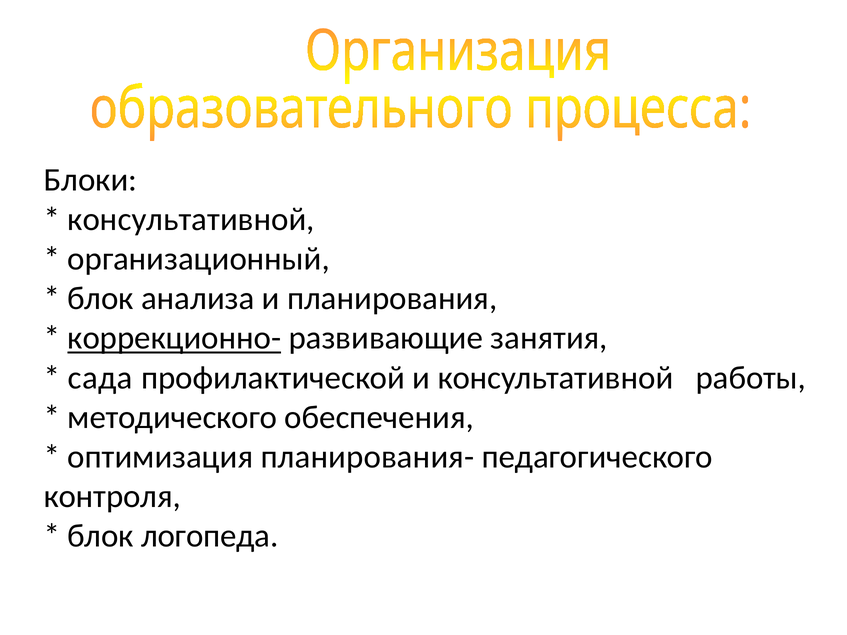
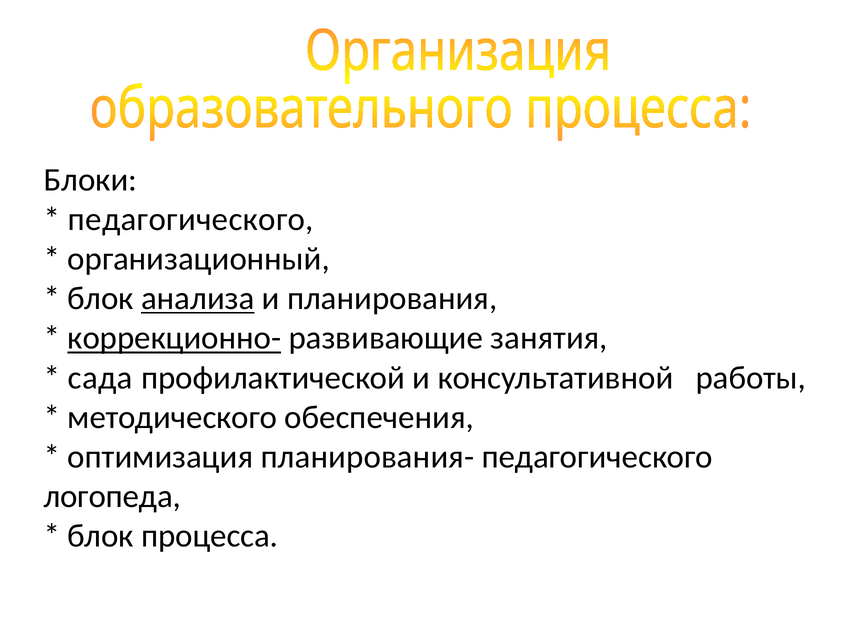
консультативной at (191, 220): консультативной -> педагогического
анализа underline: none -> present
контроля: контроля -> логопеда
логопеда: логопеда -> процесса
